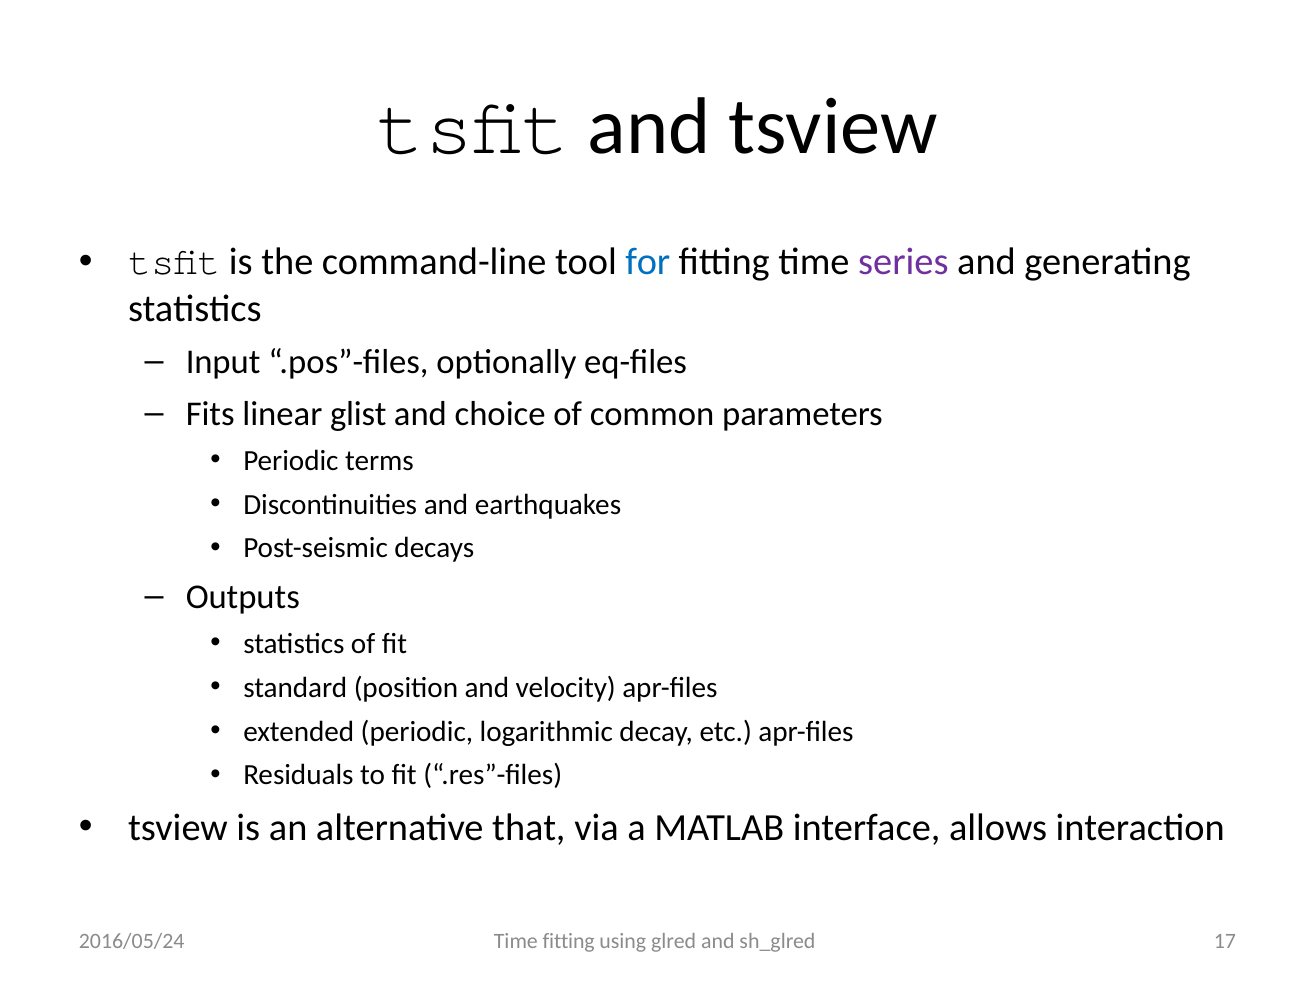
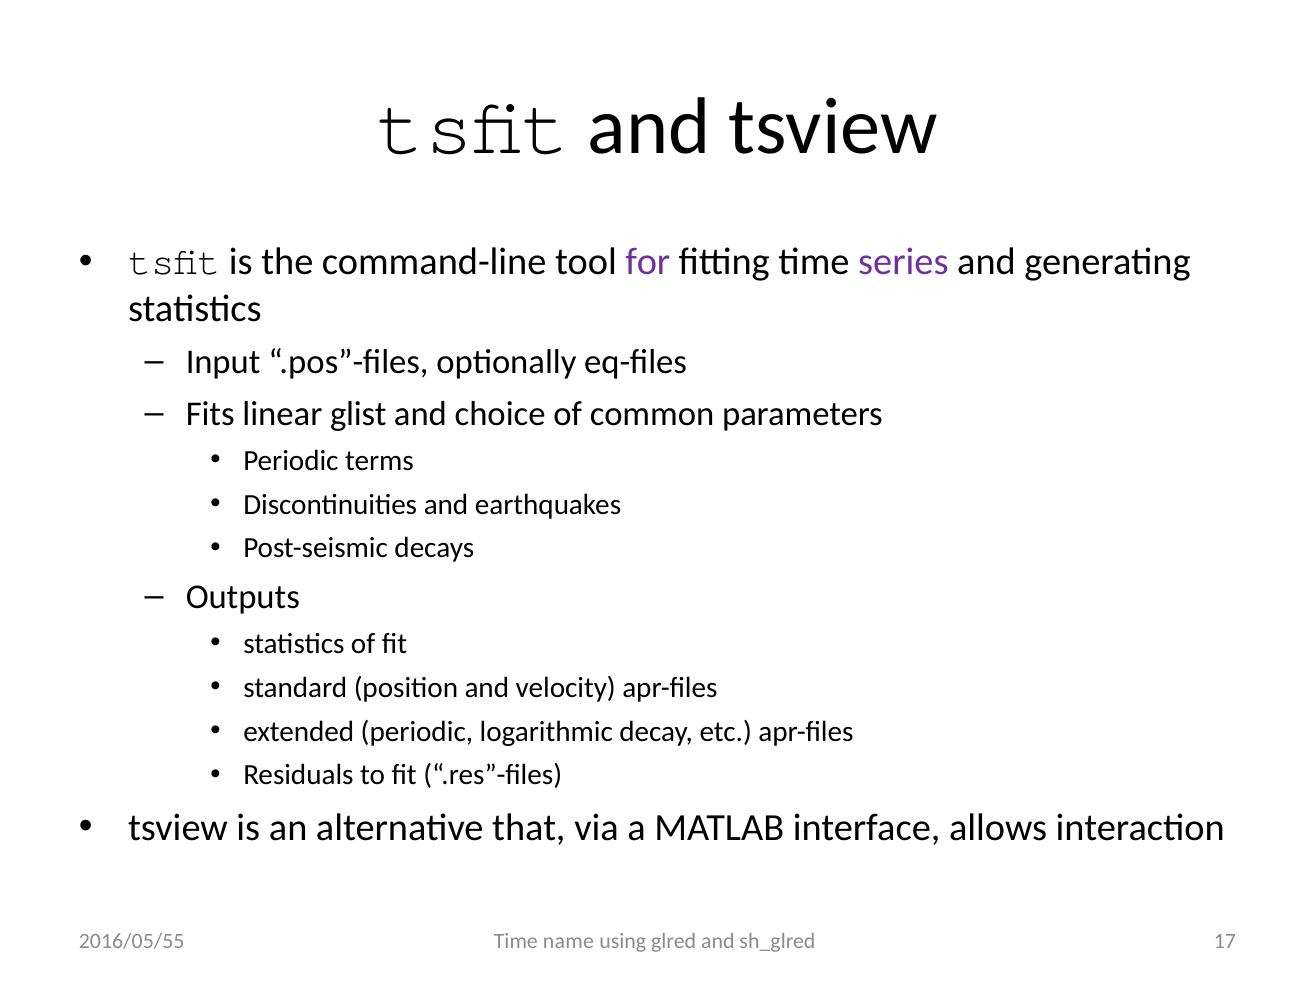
for colour: blue -> purple
Time fitting: fitting -> name
2016/05/24: 2016/05/24 -> 2016/05/55
